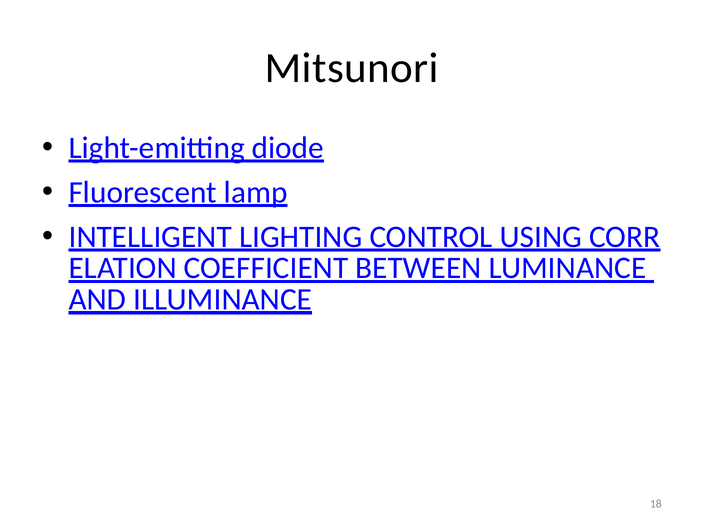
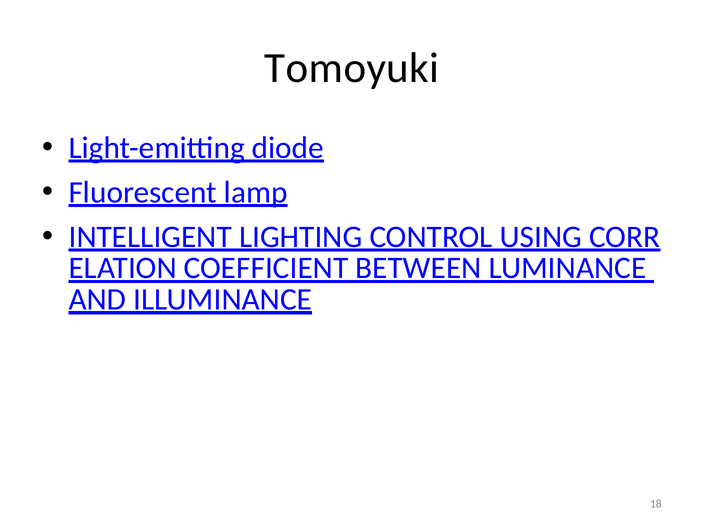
Mitsunori: Mitsunori -> Tomoyuki
